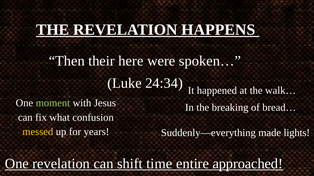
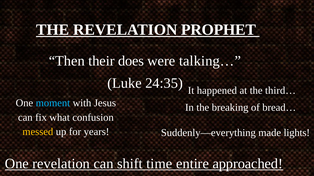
HAPPENS: HAPPENS -> PROPHET
here: here -> does
spoken…: spoken… -> talking…
24:34: 24:34 -> 24:35
walk…: walk… -> third…
moment colour: light green -> light blue
